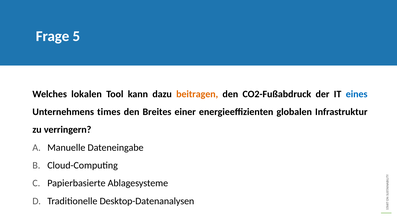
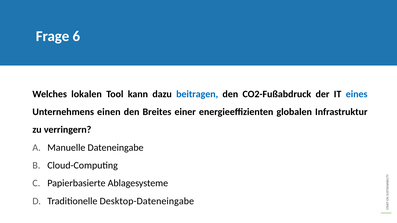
5: 5 -> 6
beitragen colour: orange -> blue
times: times -> einen
Desktop-Datenanalysen: Desktop-Datenanalysen -> Desktop-Dateneingabe
